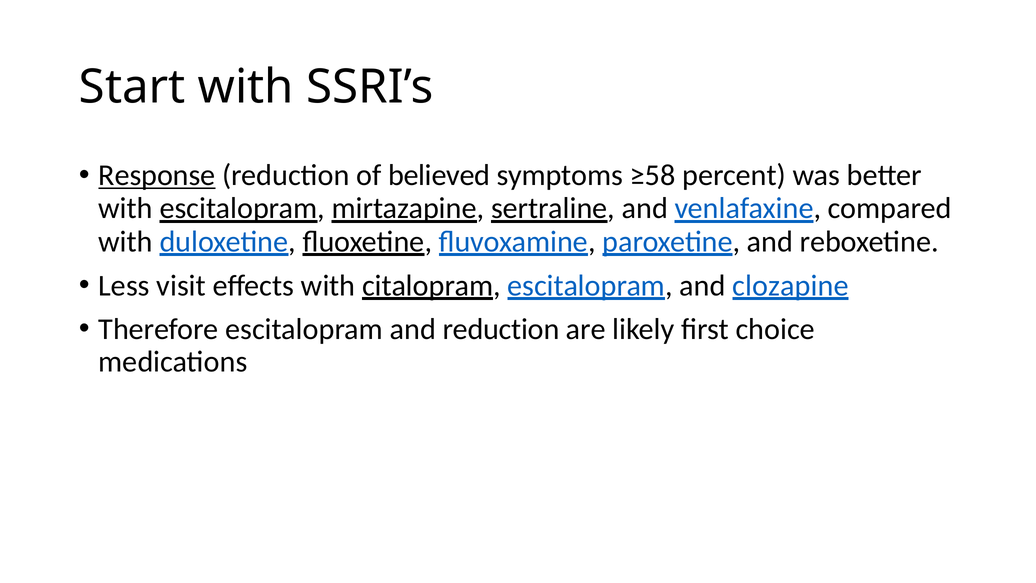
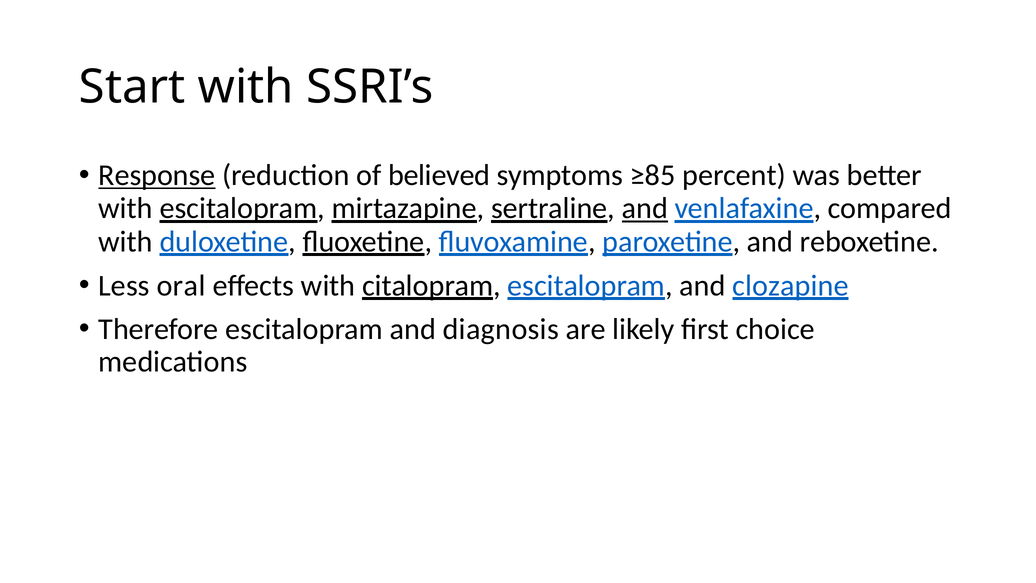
≥58: ≥58 -> ≥85
and at (645, 208) underline: none -> present
visit: visit -> oral
and reduction: reduction -> diagnosis
